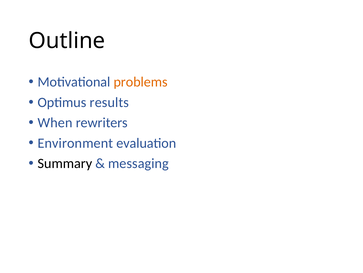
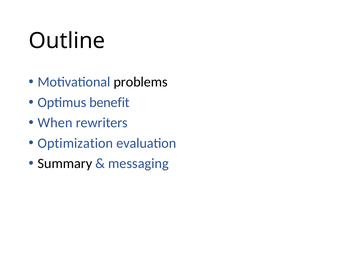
problems colour: orange -> black
results: results -> benefit
Environment: Environment -> Optimization
